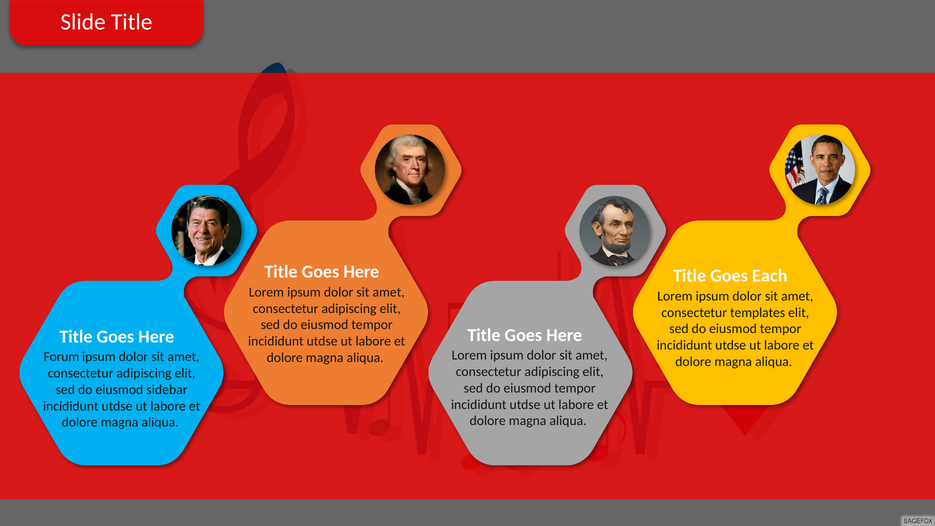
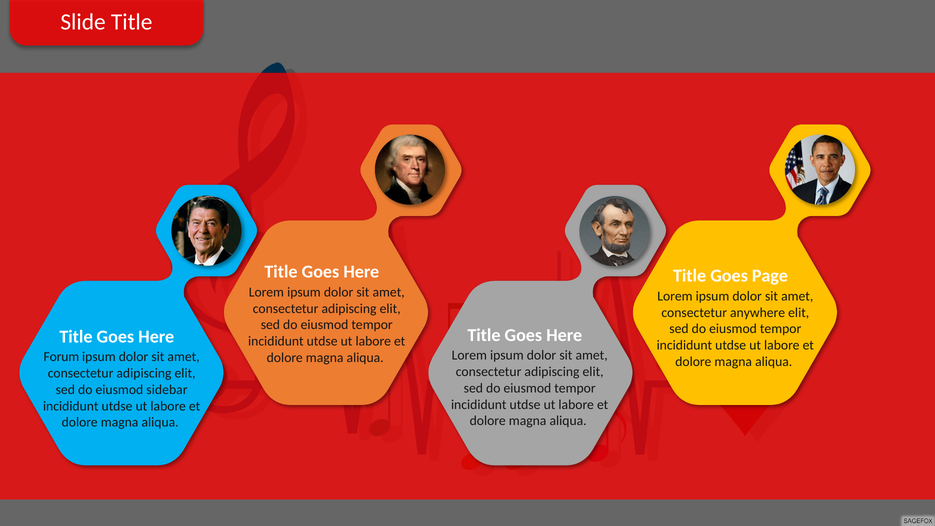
Each: Each -> Page
templates: templates -> anywhere
